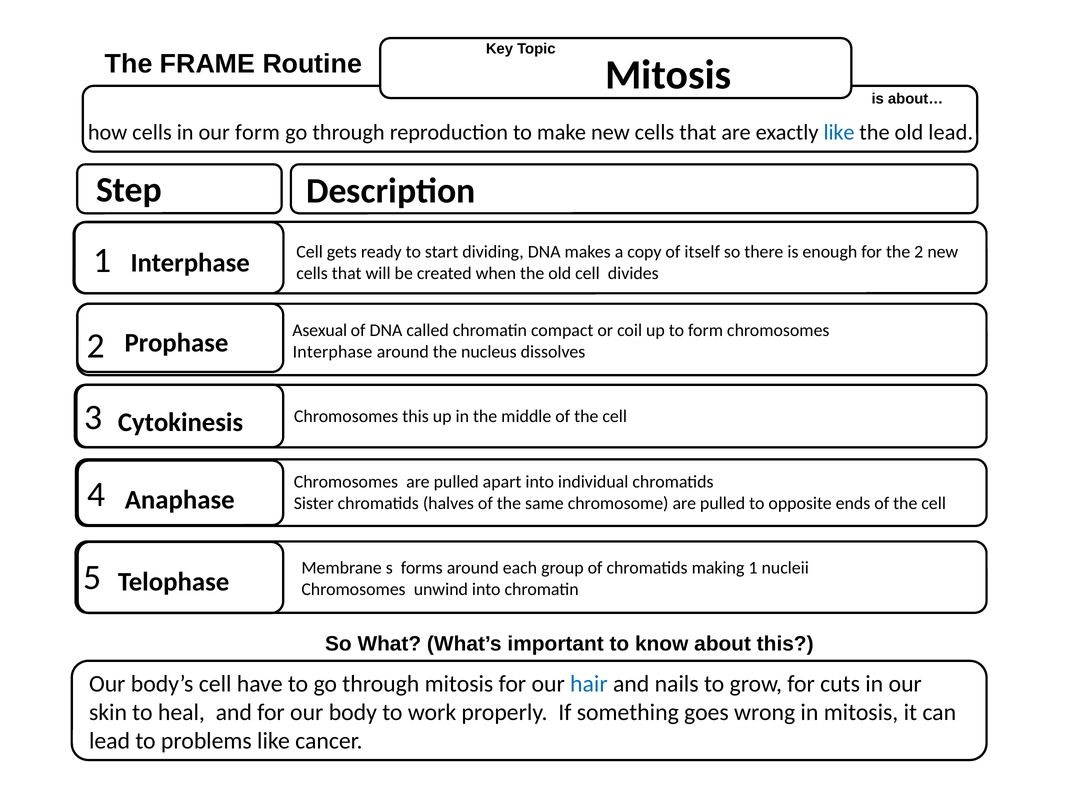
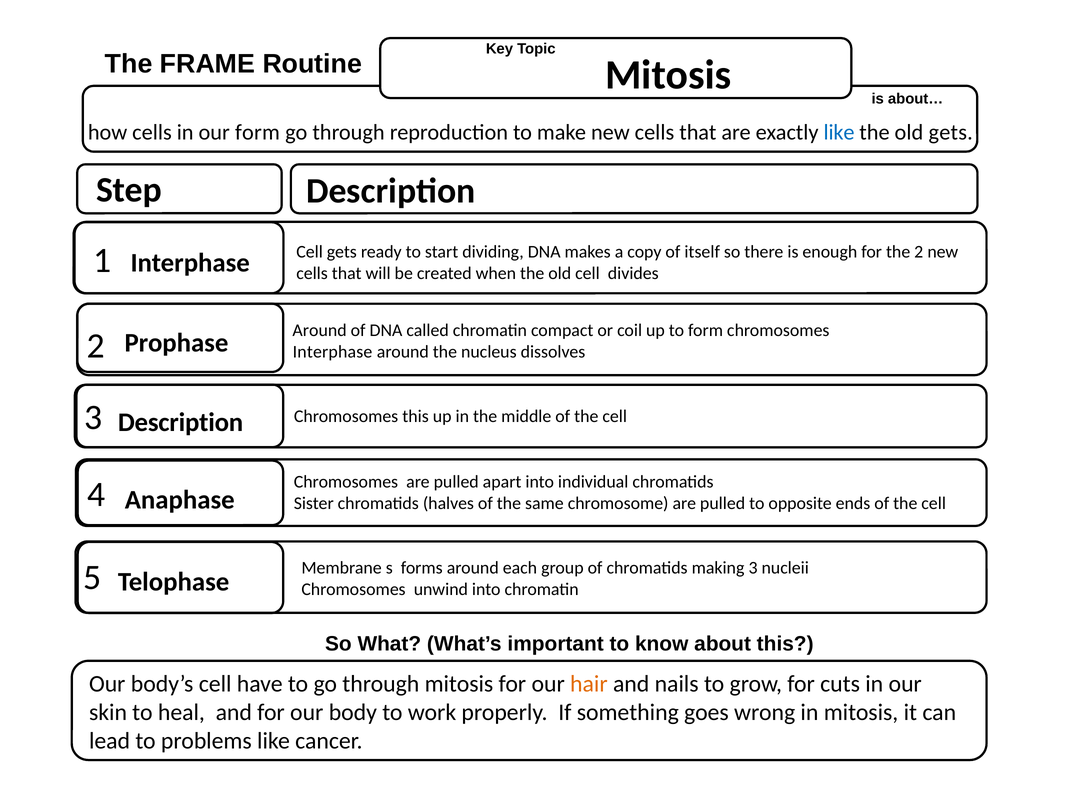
old lead: lead -> gets
Asexual at (320, 330): Asexual -> Around
Cytokinesis at (180, 422): Cytokinesis -> Description
making 1: 1 -> 3
hair colour: blue -> orange
